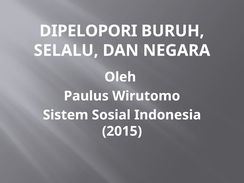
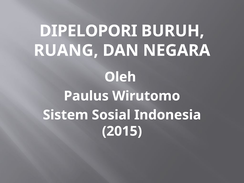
SELALU: SELALU -> RUANG
